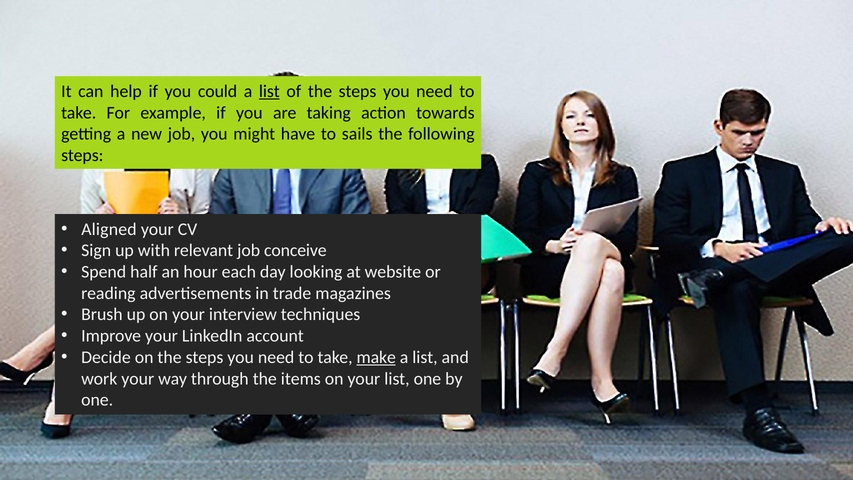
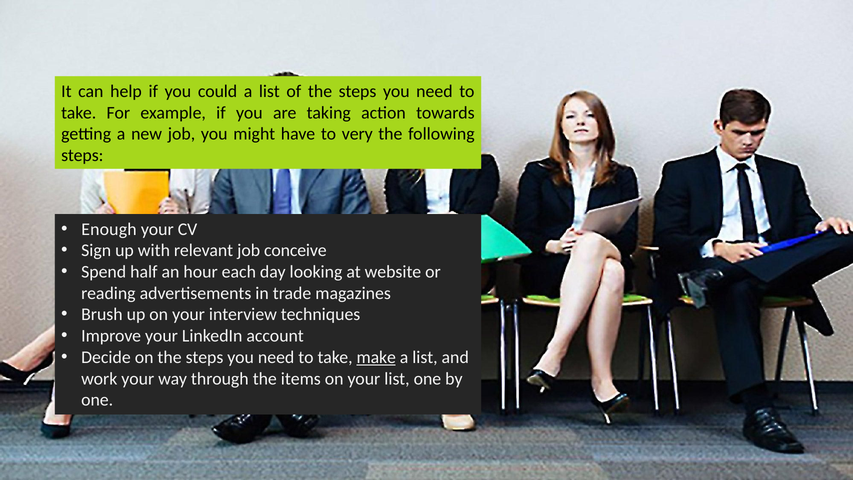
list at (269, 91) underline: present -> none
sails: sails -> very
Aligned: Aligned -> Enough
